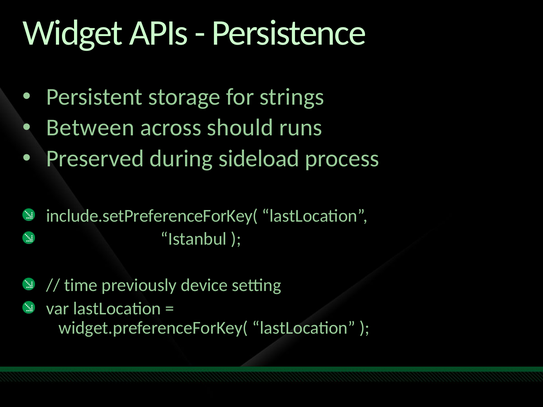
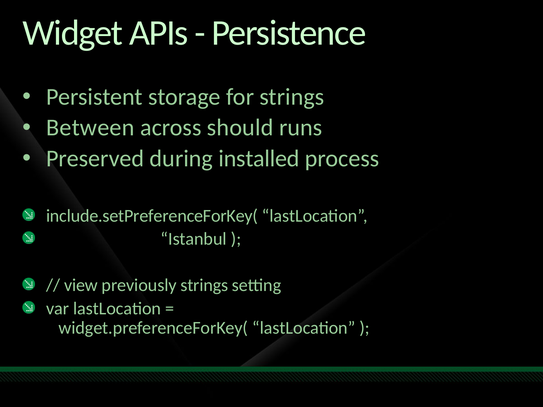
sideload: sideload -> installed
time: time -> view
previously device: device -> strings
